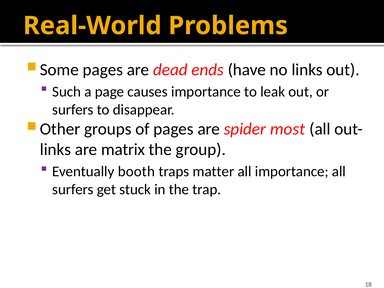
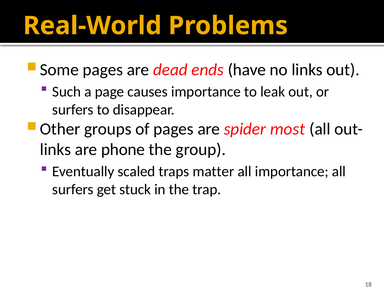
matrix: matrix -> phone
booth: booth -> scaled
